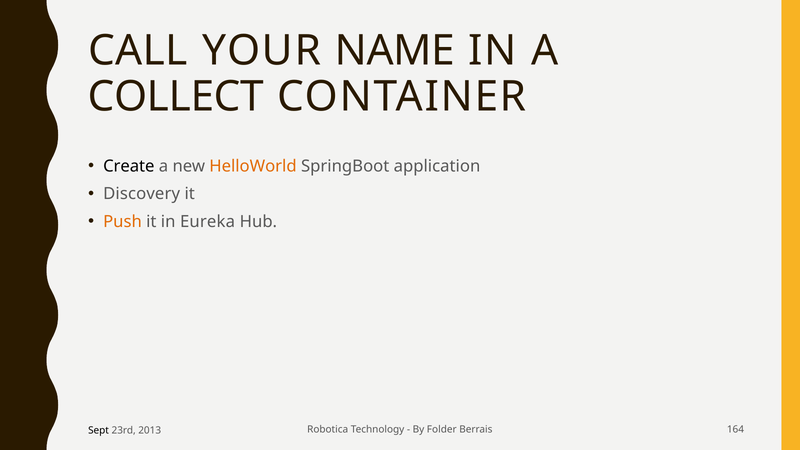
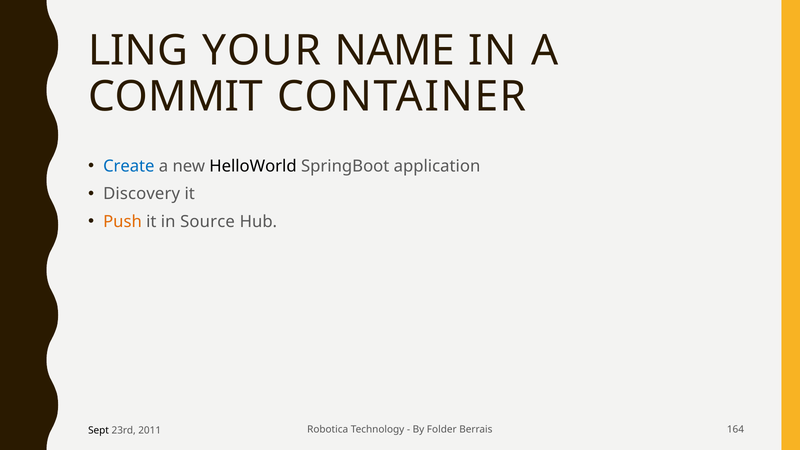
CALL: CALL -> LING
COLLECT: COLLECT -> COMMIT
Create colour: black -> blue
HelloWorld colour: orange -> black
Eureka: Eureka -> Source
2013: 2013 -> 2011
